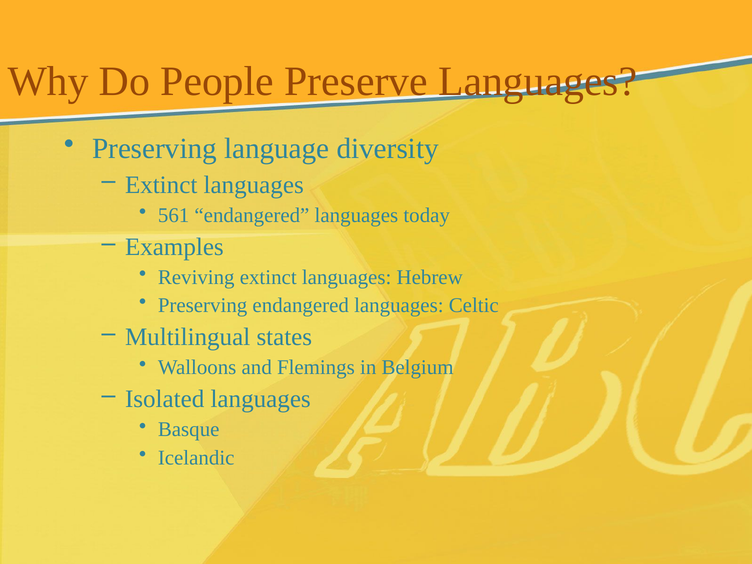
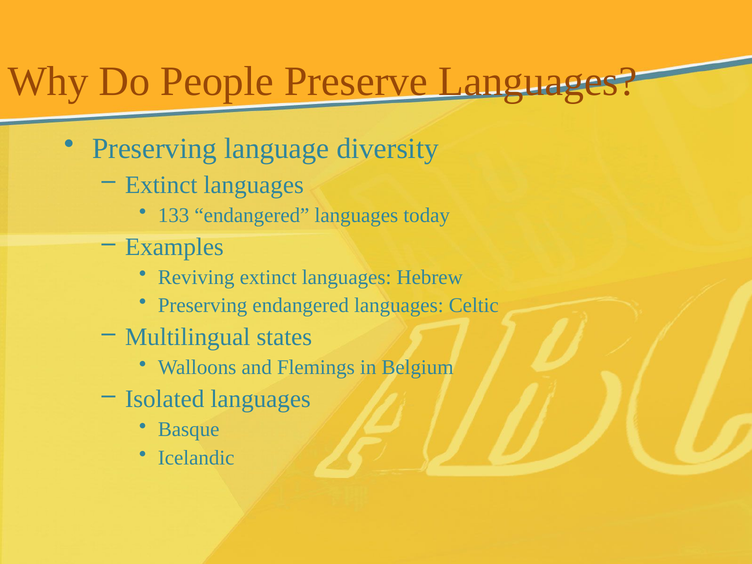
561: 561 -> 133
